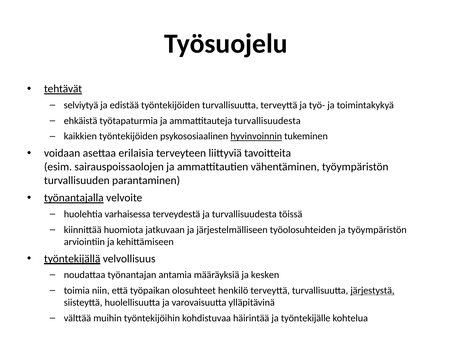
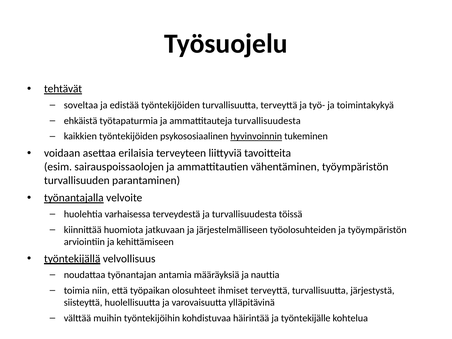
selviytyä: selviytyä -> soveltaa
kesken: kesken -> nauttia
henkilö: henkilö -> ihmiset
järjestystä underline: present -> none
